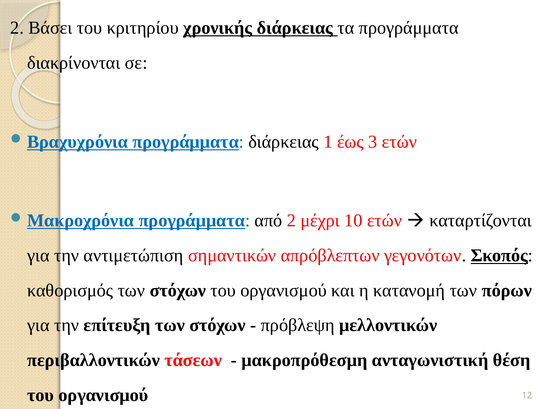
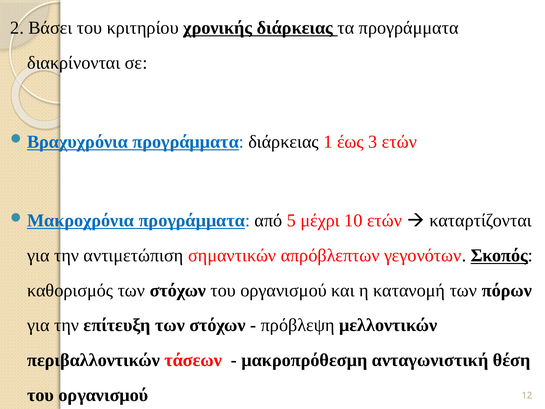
από 2: 2 -> 5
